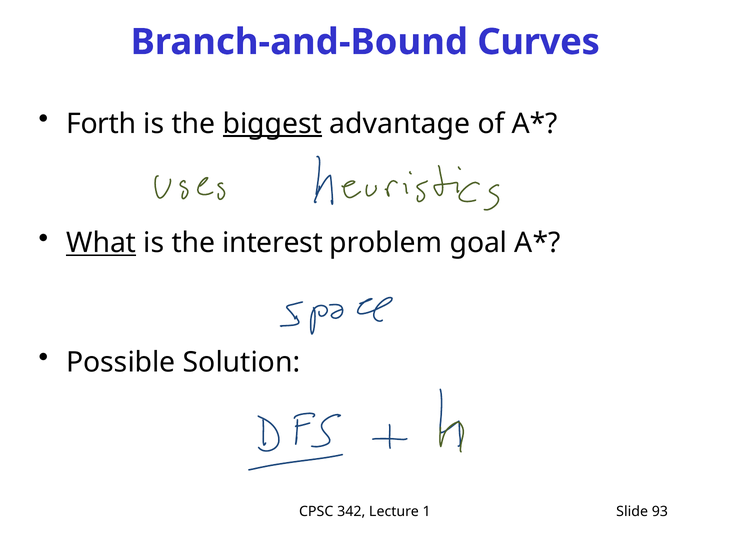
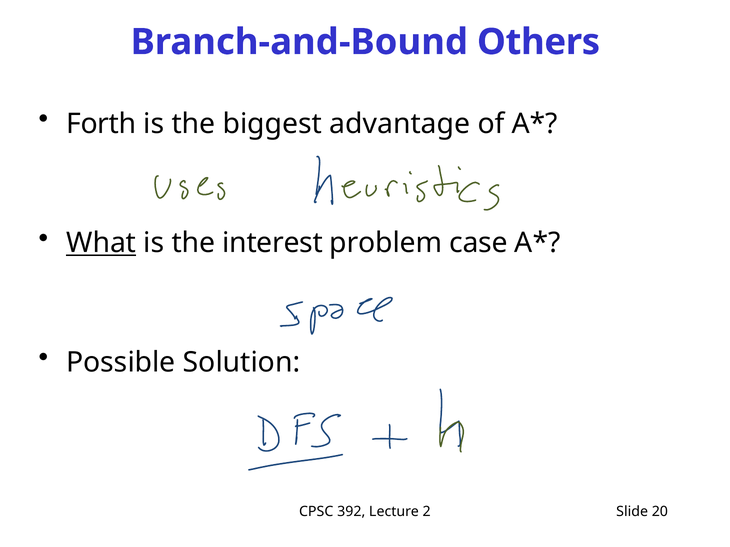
Curves: Curves -> Others
biggest underline: present -> none
goal: goal -> case
342: 342 -> 392
1: 1 -> 2
93: 93 -> 20
